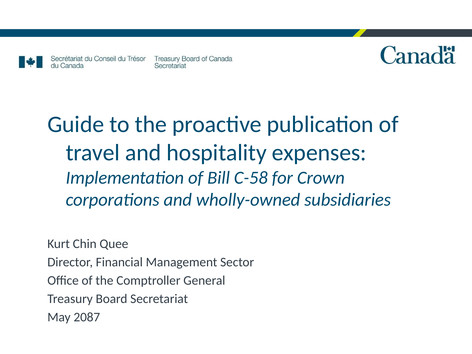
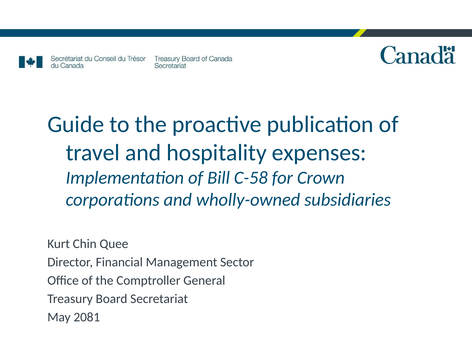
2087: 2087 -> 2081
